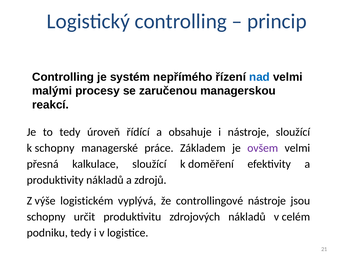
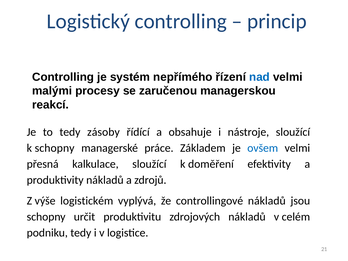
úroveň: úroveň -> zásoby
ovšem colour: purple -> blue
controllingové nástroje: nástroje -> nákladů
